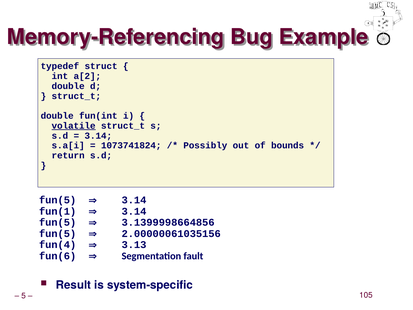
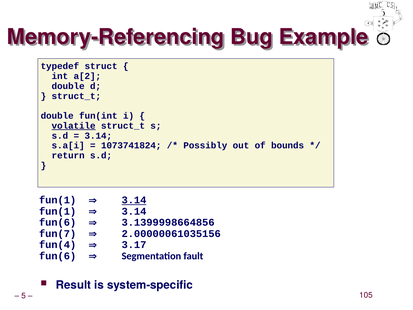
fun(5 at (58, 200): fun(5 -> fun(1
3.14 at (134, 200) underline: none -> present
fun(5 at (58, 222): fun(5 -> fun(6
fun(5 at (58, 233): fun(5 -> fun(7
3.13: 3.13 -> 3.17
